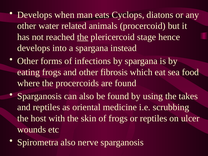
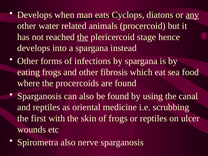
any underline: none -> present
takes: takes -> canal
host: host -> first
